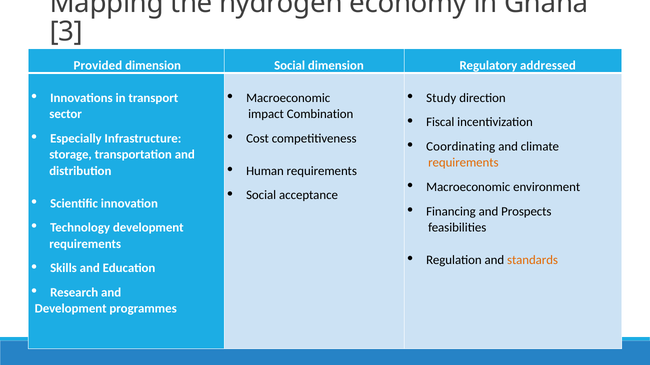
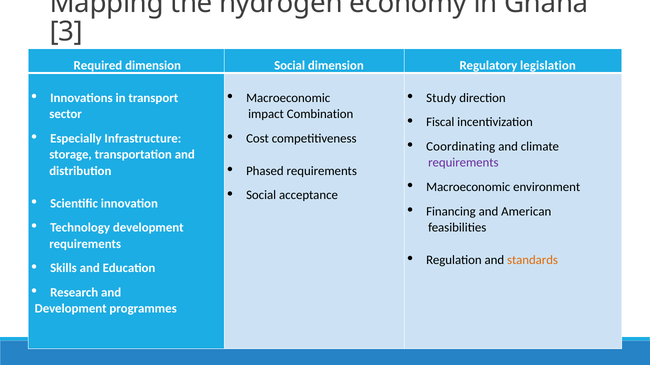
Provided: Provided -> Required
addressed: addressed -> legislation
requirements at (463, 163) colour: orange -> purple
Human: Human -> Phased
Prospects: Prospects -> American
